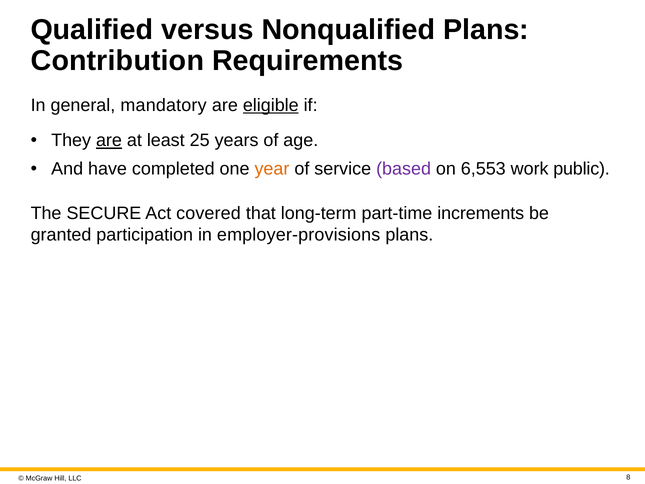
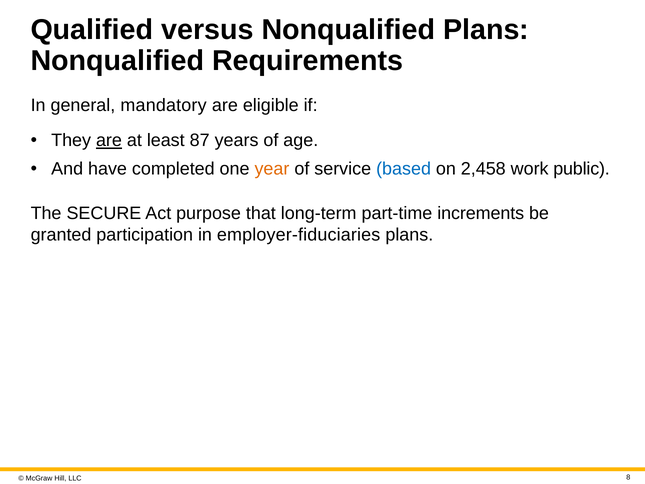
Contribution at (117, 61): Contribution -> Nonqualified
eligible underline: present -> none
25: 25 -> 87
based colour: purple -> blue
6,553: 6,553 -> 2,458
covered: covered -> purpose
employer-provisions: employer-provisions -> employer-fiduciaries
